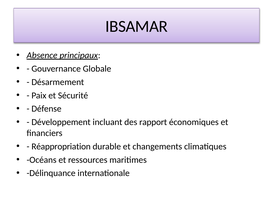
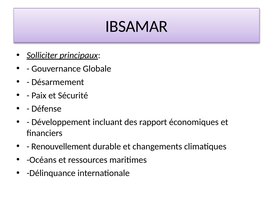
Absence: Absence -> Solliciter
Réappropriation: Réappropriation -> Renouvellement
